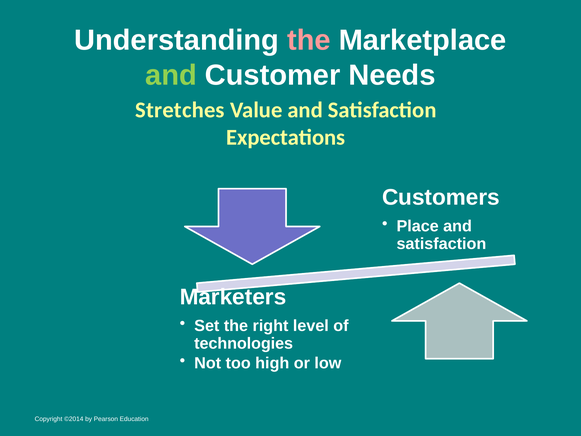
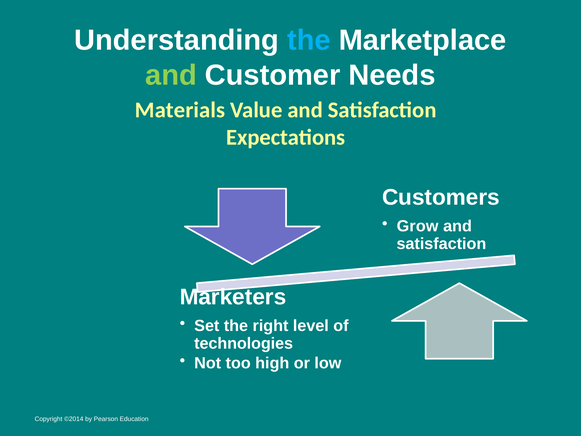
the at (309, 40) colour: pink -> light blue
Stretches: Stretches -> Materials
Place: Place -> Grow
